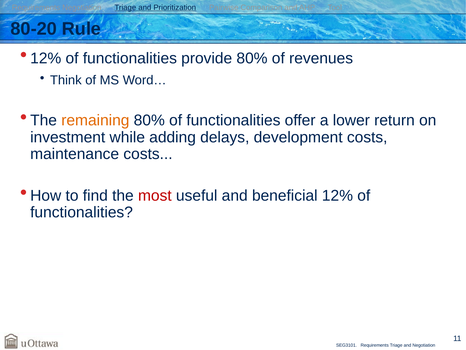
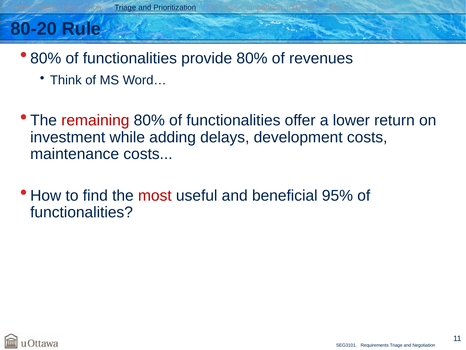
12% at (46, 58): 12% -> 80%
remaining colour: orange -> red
beneficial 12%: 12% -> 95%
